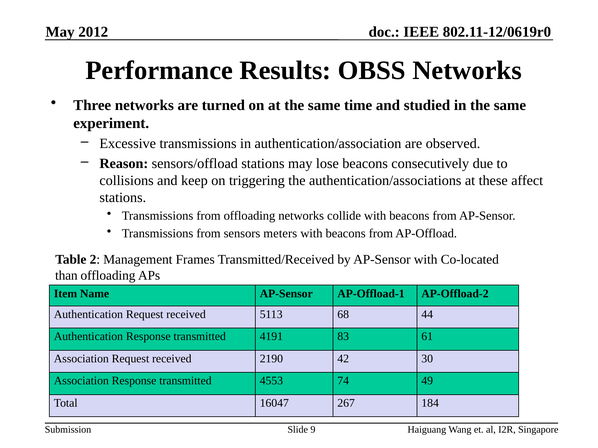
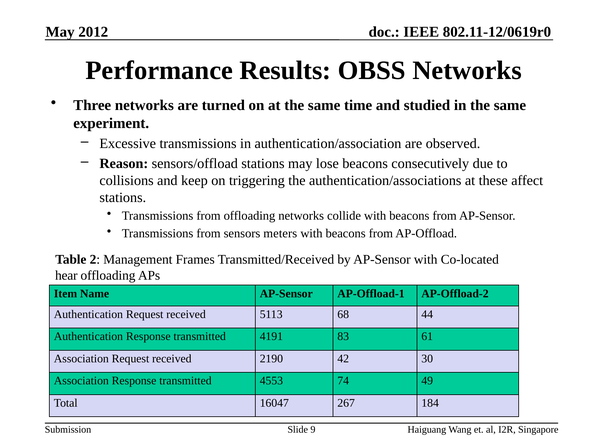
than: than -> hear
